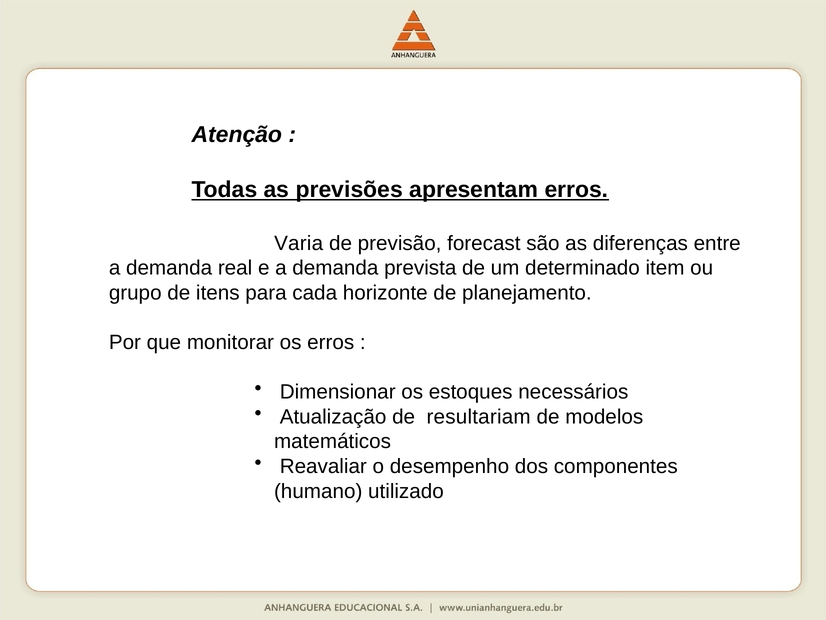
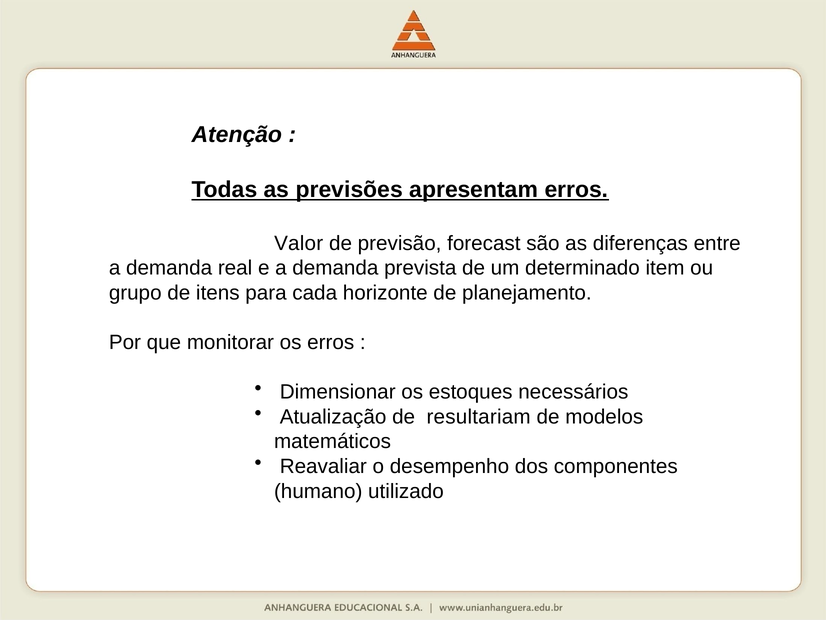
Varia: Varia -> Valor
